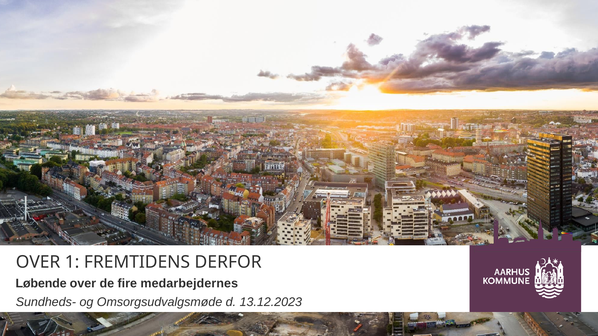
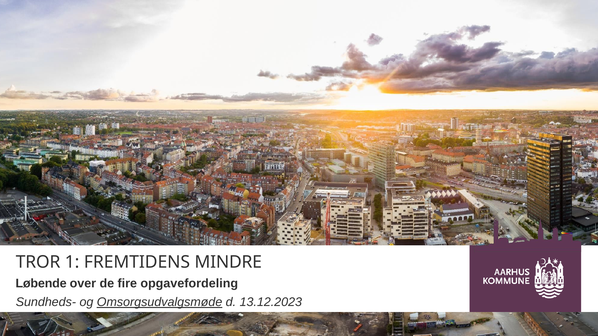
OVER at (38, 262): OVER -> TROR
DERFOR: DERFOR -> MINDRE
medarbejdernes: medarbejdernes -> opgavefordeling
Omsorgsudvalgsmøde underline: none -> present
